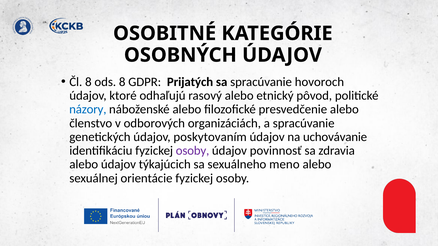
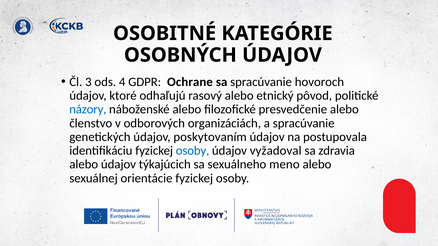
Čl 8: 8 -> 3
ods 8: 8 -> 4
Prijatých: Prijatých -> Ochrane
uchovávanie: uchovávanie -> postupovala
osoby at (193, 151) colour: purple -> blue
povinnosť: povinnosť -> vyžadoval
